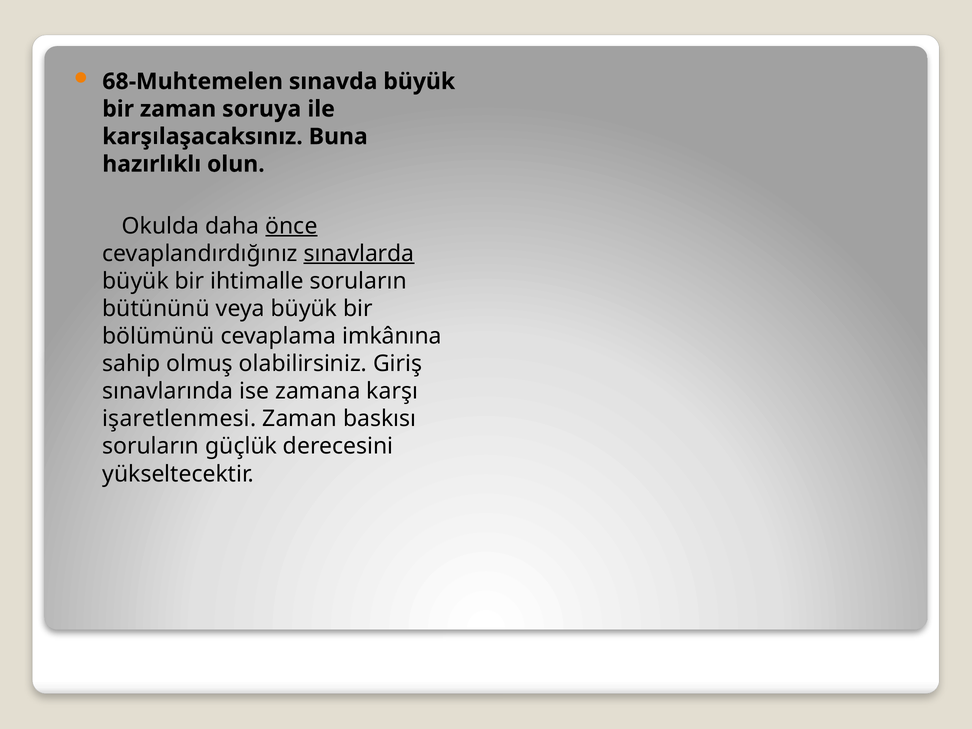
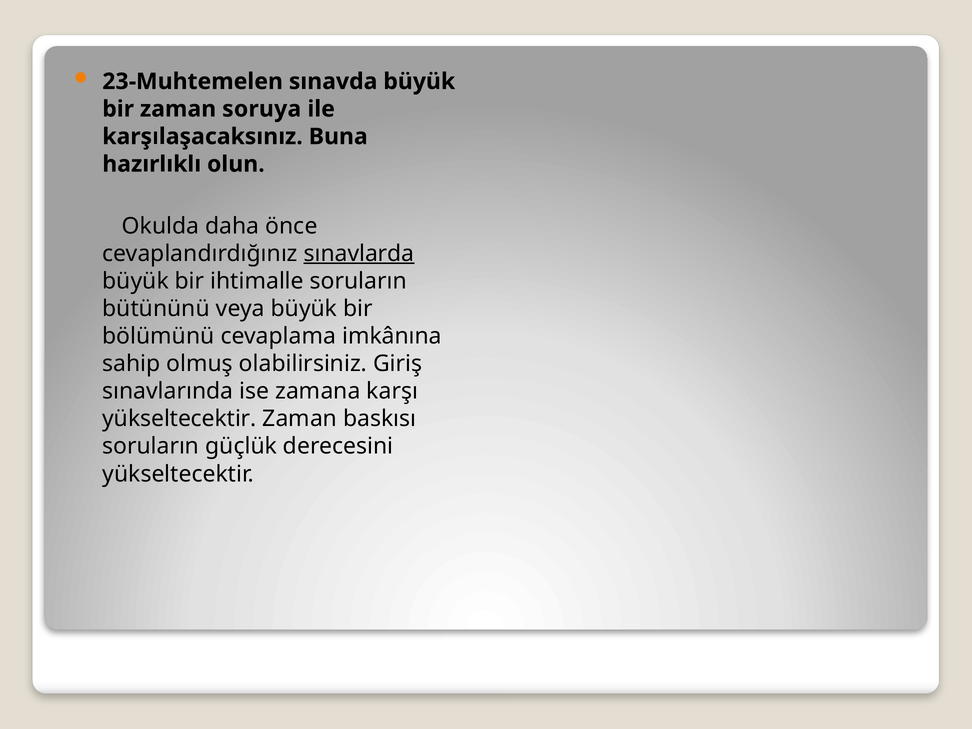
68-Muhtemelen: 68-Muhtemelen -> 23-Muhtemelen
önce underline: present -> none
işaretlenmesi at (179, 419): işaretlenmesi -> yükseltecektir
